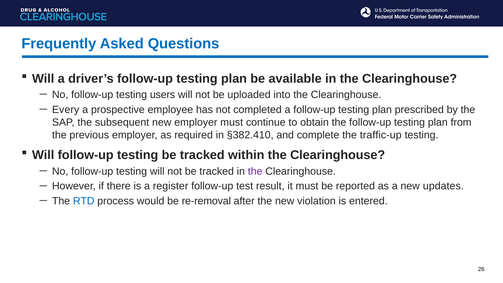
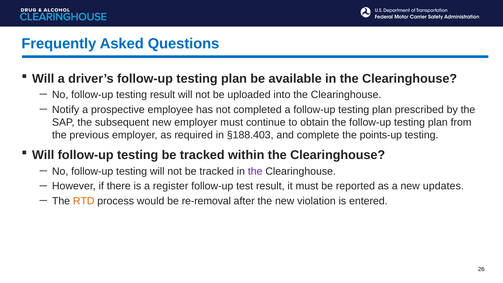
testing users: users -> result
Every: Every -> Notify
§382.410: §382.410 -> §188.403
traffic-up: traffic-up -> points-up
RTD colour: blue -> orange
